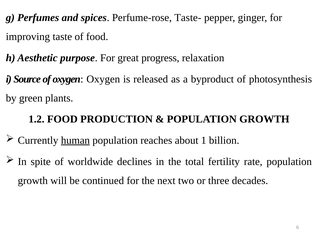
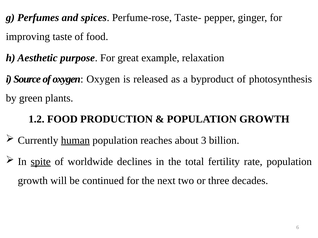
progress: progress -> example
1: 1 -> 3
spite underline: none -> present
